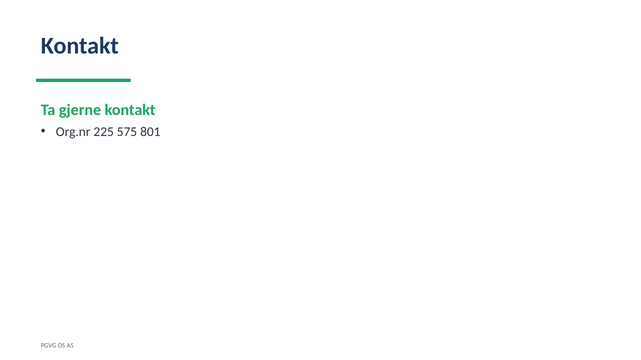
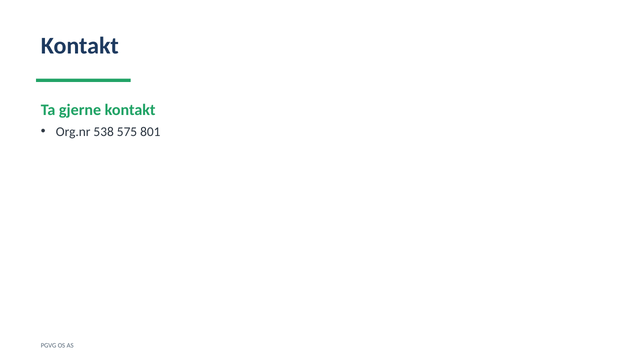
225: 225 -> 538
